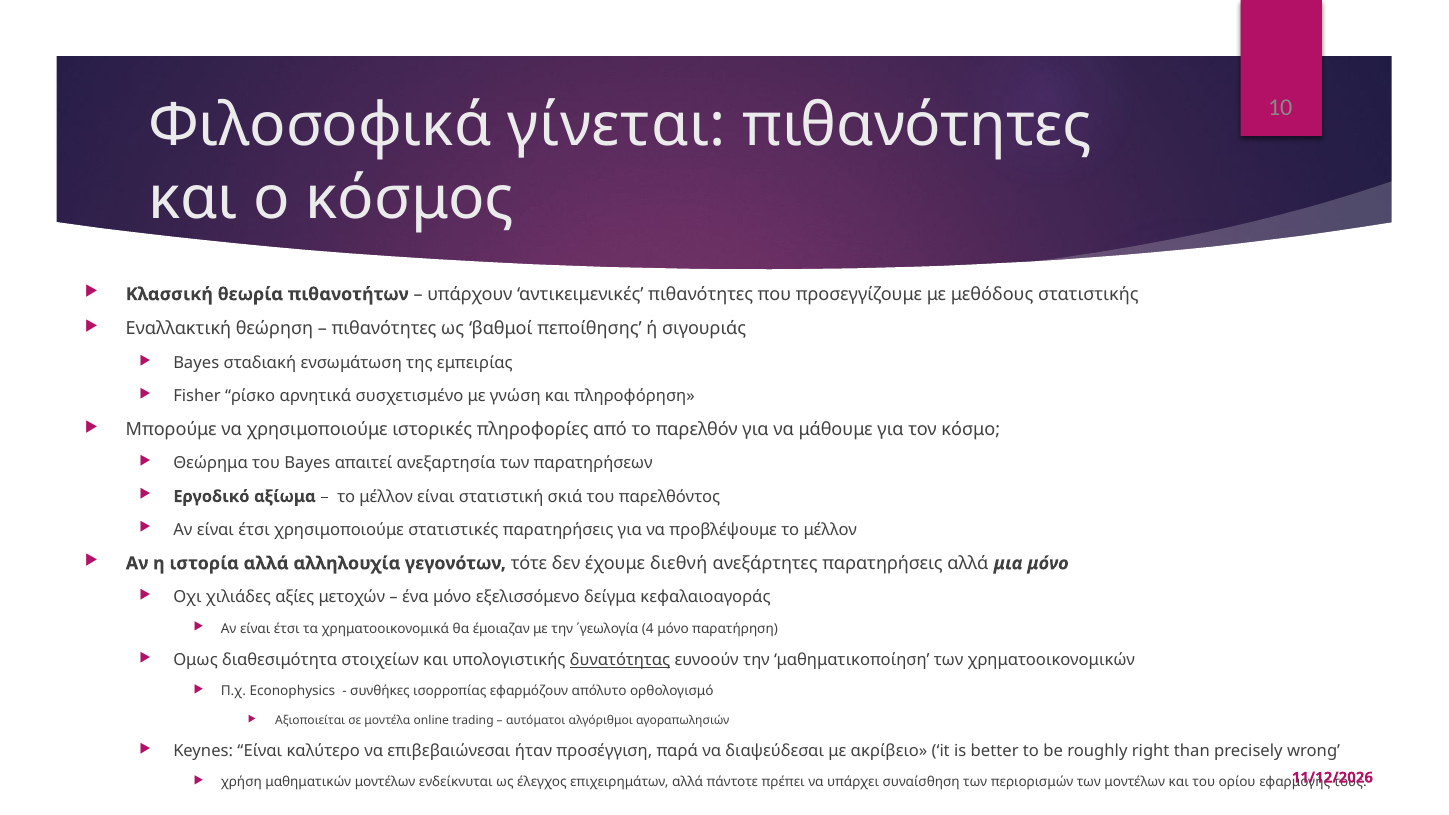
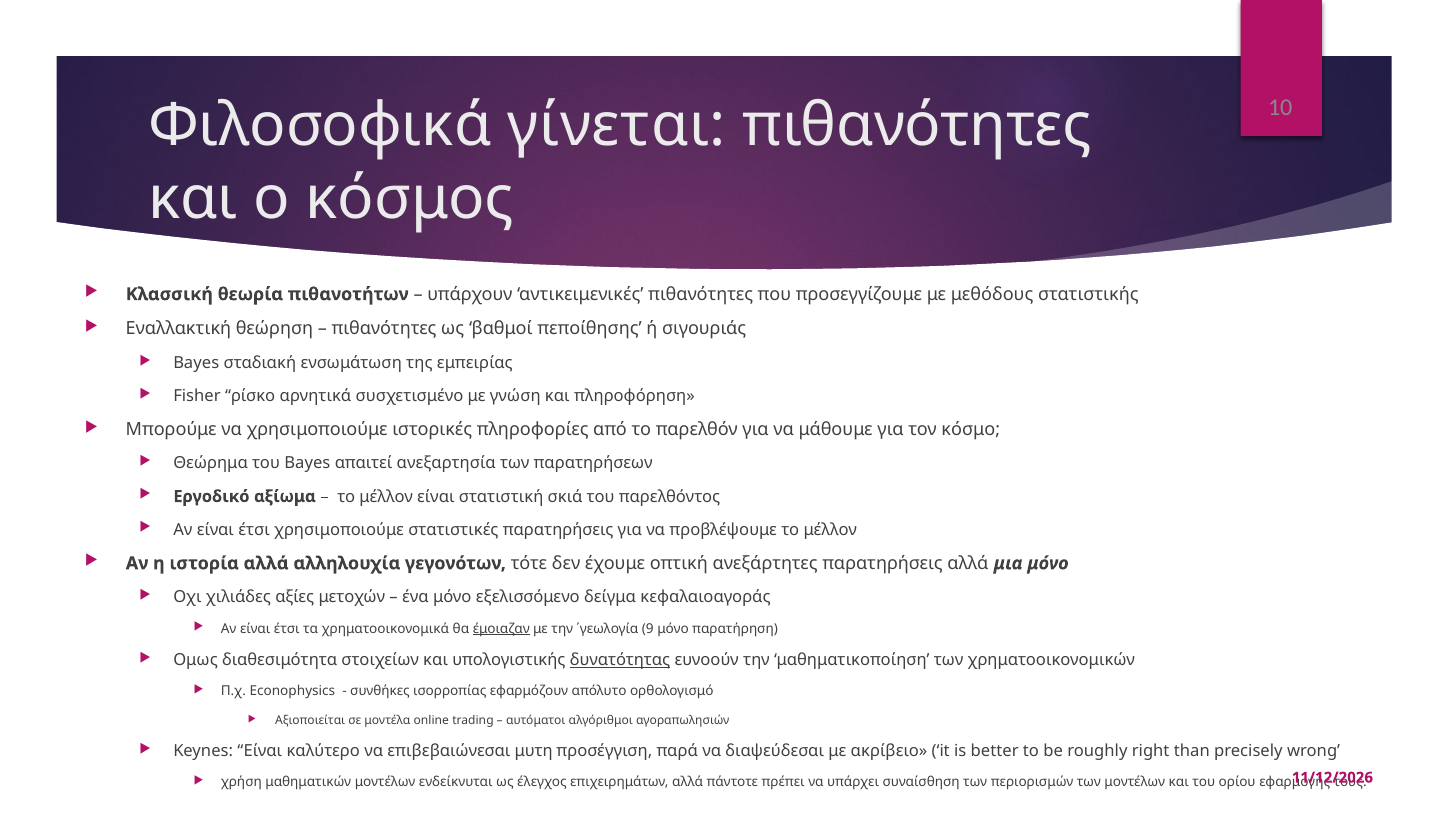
διεθνή: διεθνή -> οπτική
έμοιαζαν underline: none -> present
4: 4 -> 9
ήταν: ήταν -> μυτη
